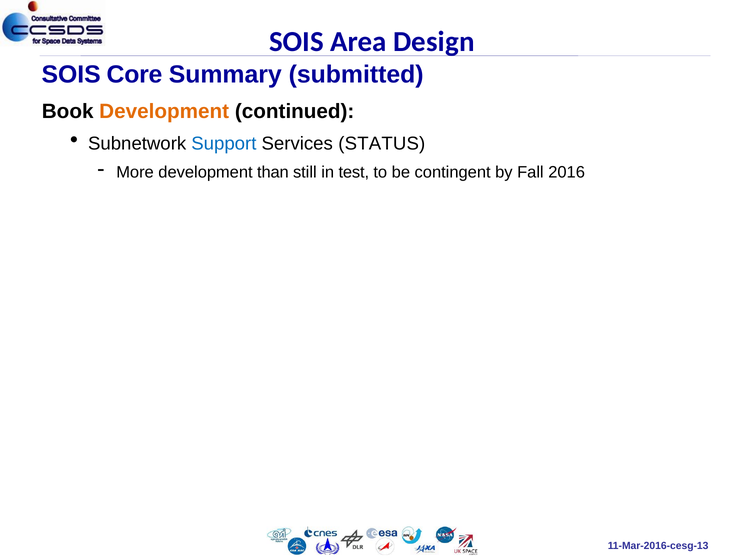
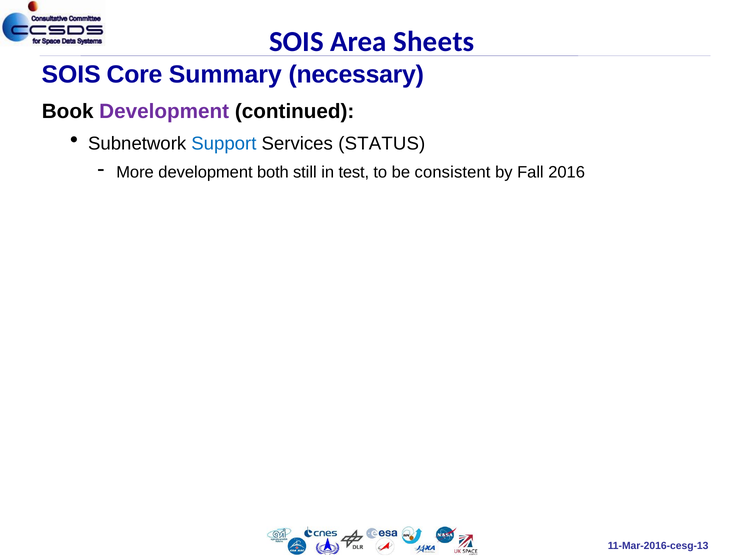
Design: Design -> Sheets
submitted: submitted -> necessary
Development at (164, 112) colour: orange -> purple
than: than -> both
contingent: contingent -> consistent
